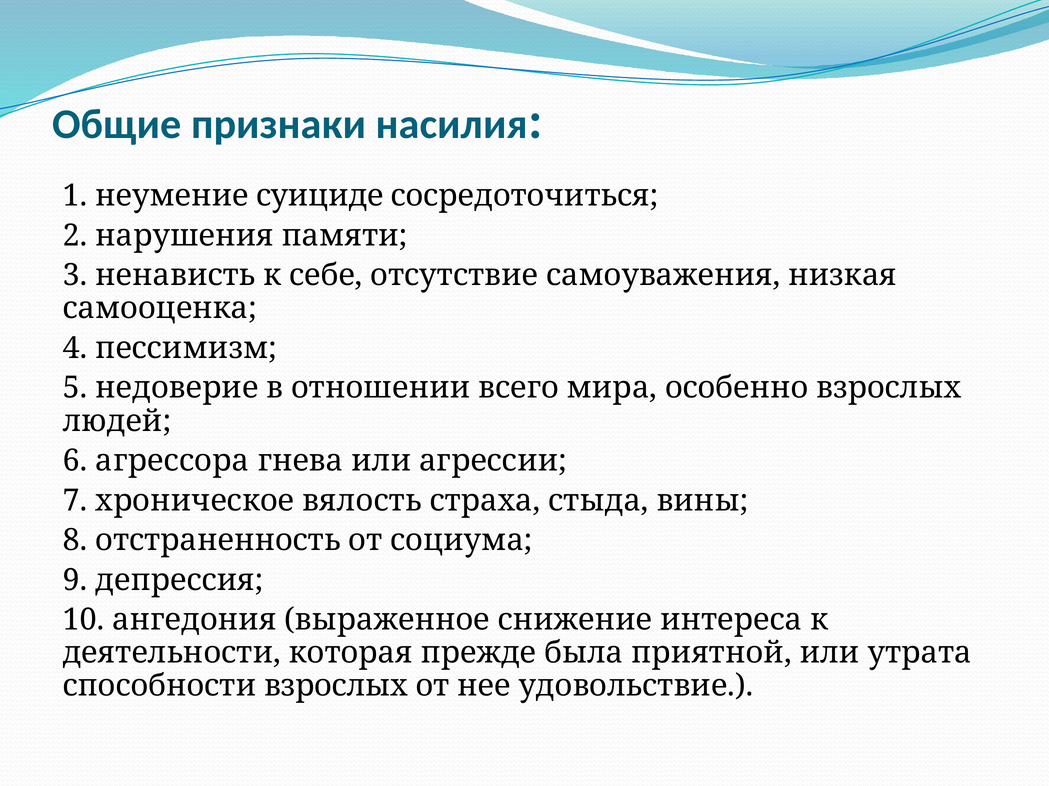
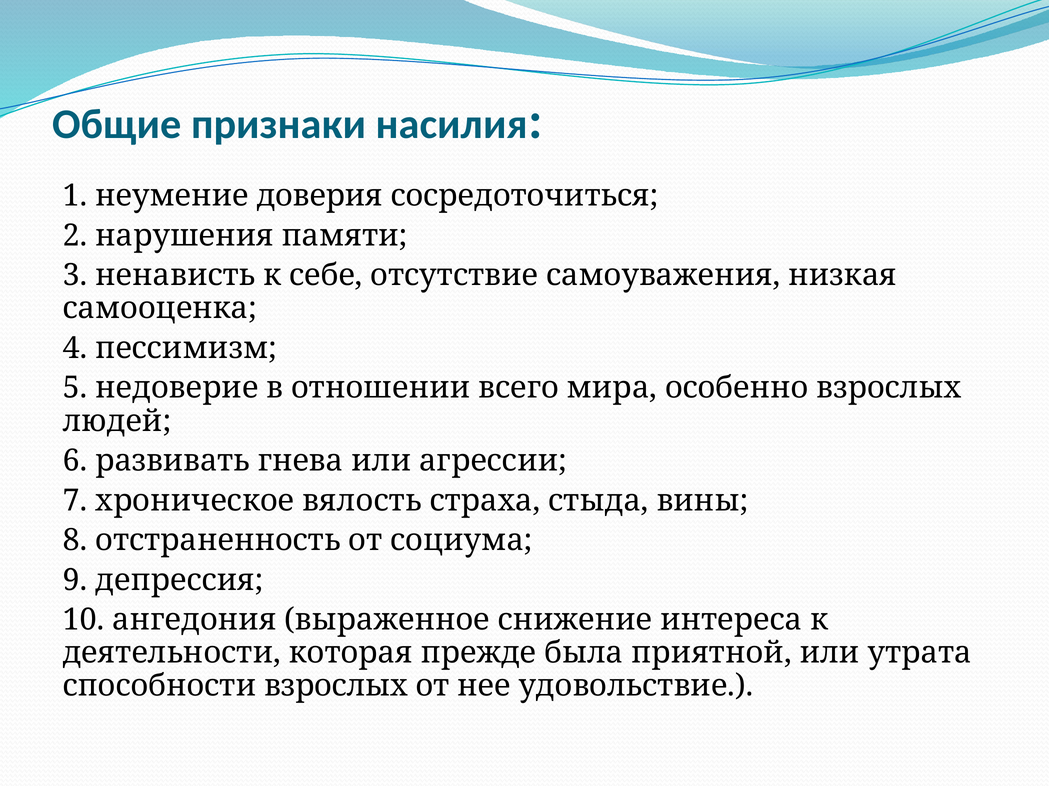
суициде: суициде -> доверия
агрессора: агрессора -> развивать
